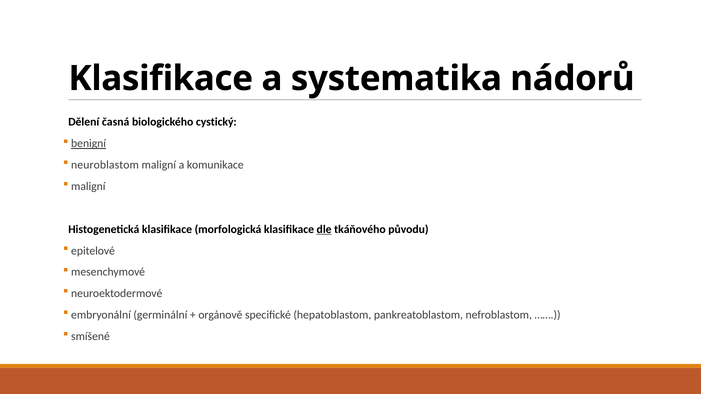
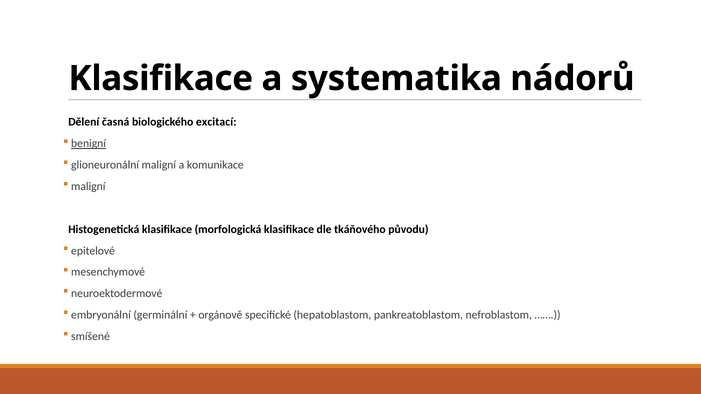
cystický: cystický -> excitací
neuroblastom: neuroblastom -> glioneuronální
dle underline: present -> none
